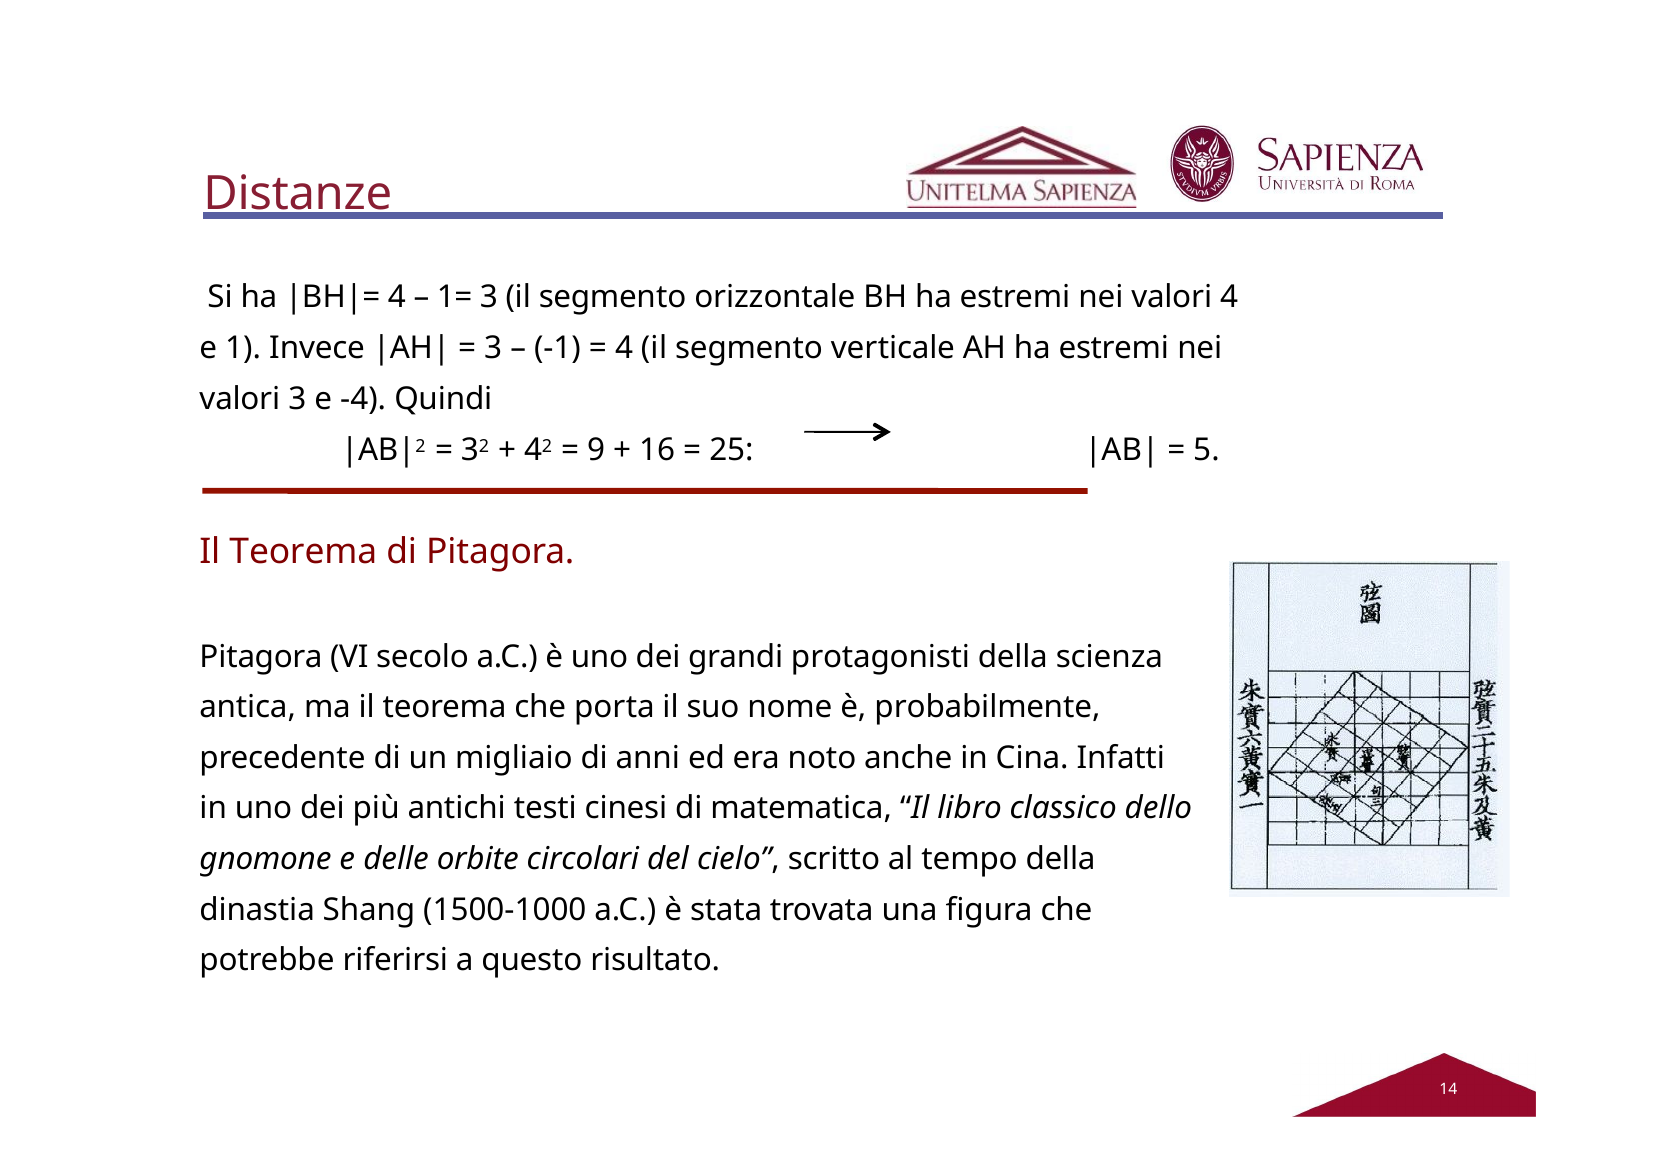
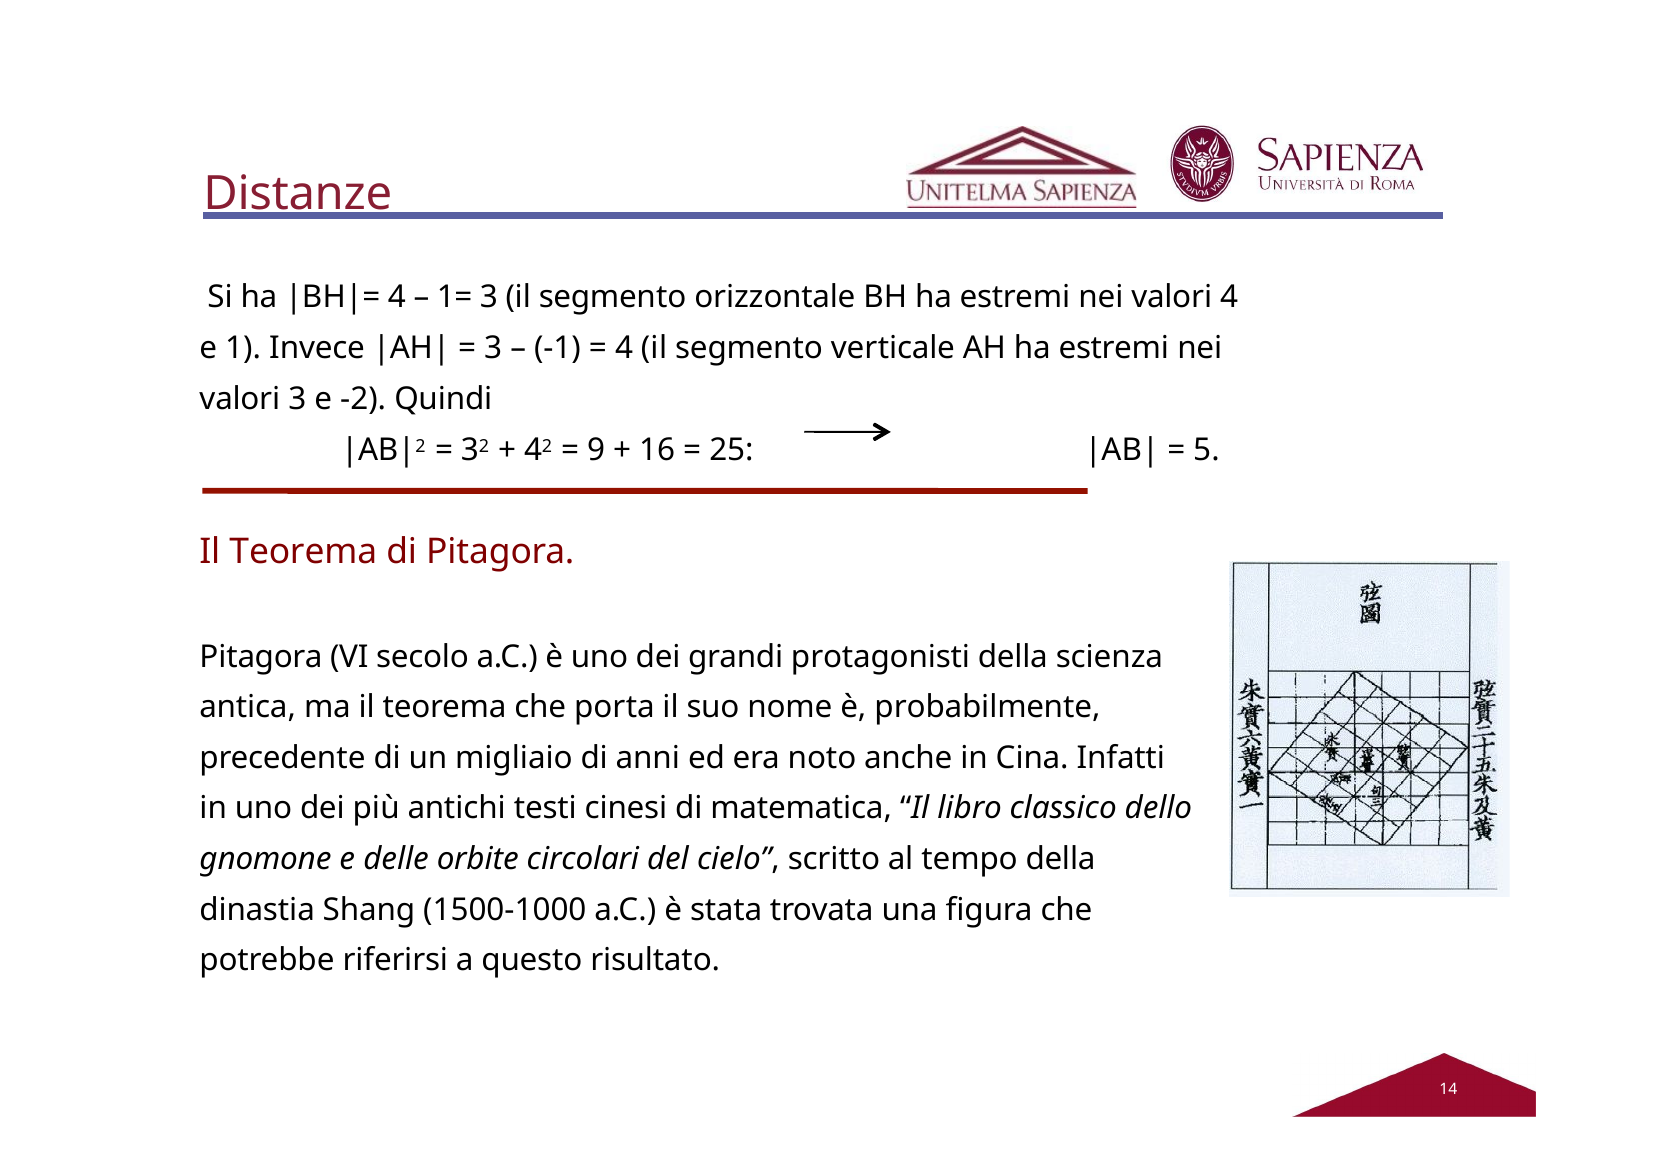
-4: -4 -> -2
